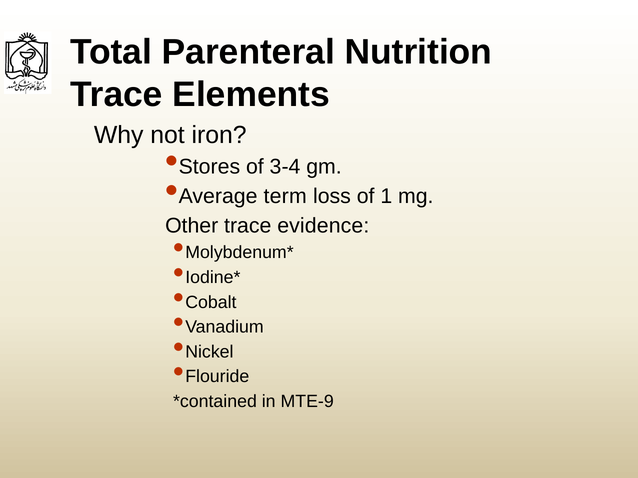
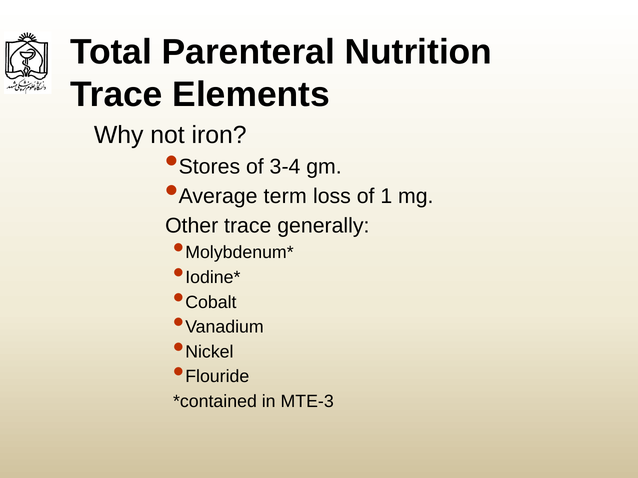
evidence: evidence -> generally
MTE-9: MTE-9 -> MTE-3
